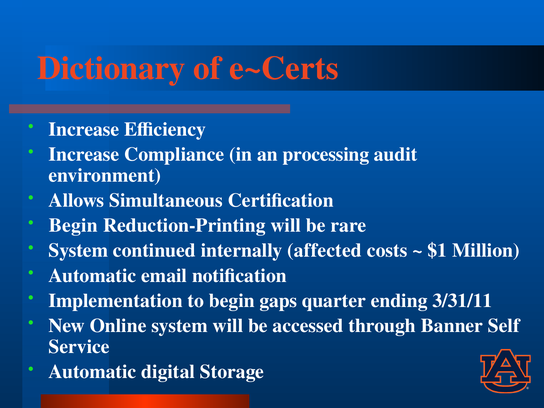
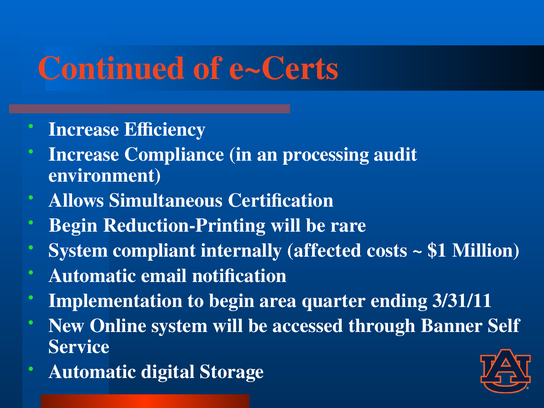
Dictionary: Dictionary -> Continued
continued: continued -> compliant
gaps: gaps -> area
